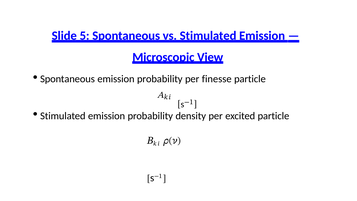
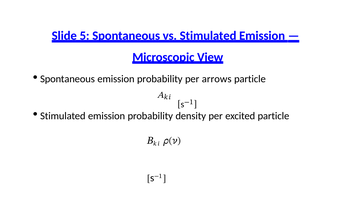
finesse: finesse -> arrows
